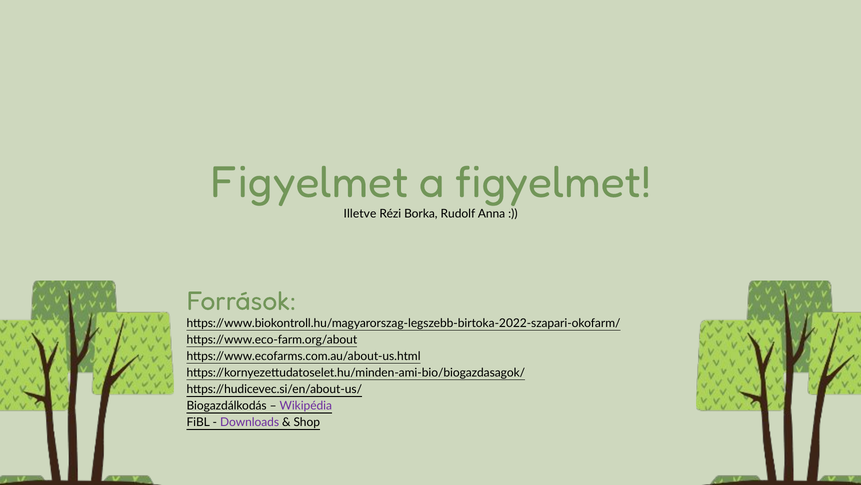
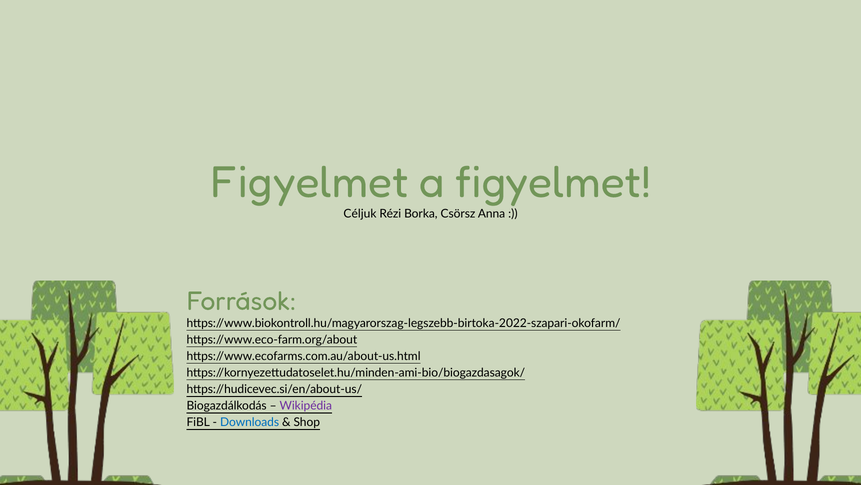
Illetve: Illetve -> Céljuk
Rudolf: Rudolf -> Csörsz
Downloads colour: purple -> blue
